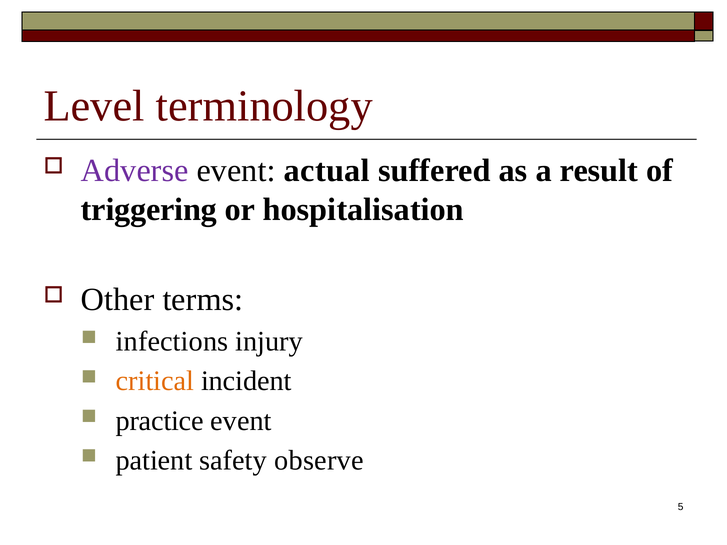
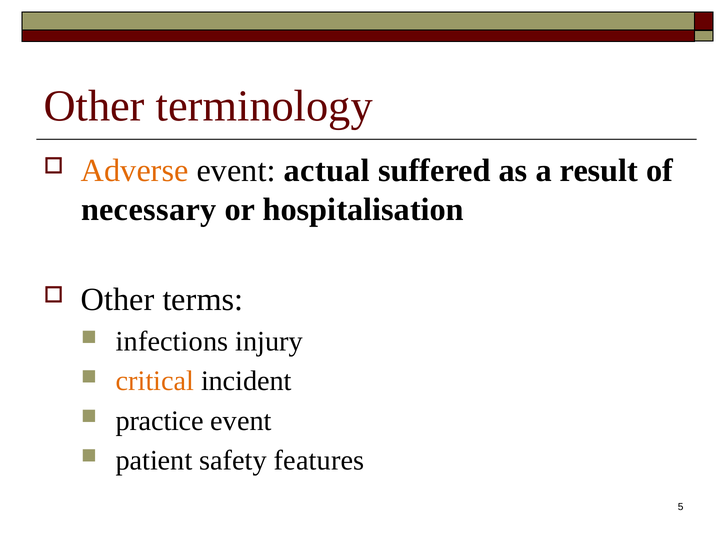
Level at (94, 106): Level -> Other
Adverse colour: purple -> orange
triggering: triggering -> necessary
observe: observe -> features
